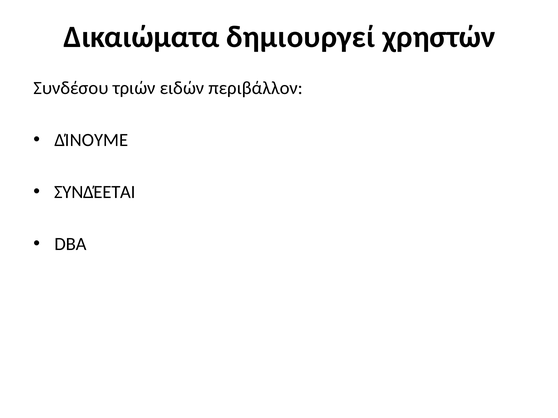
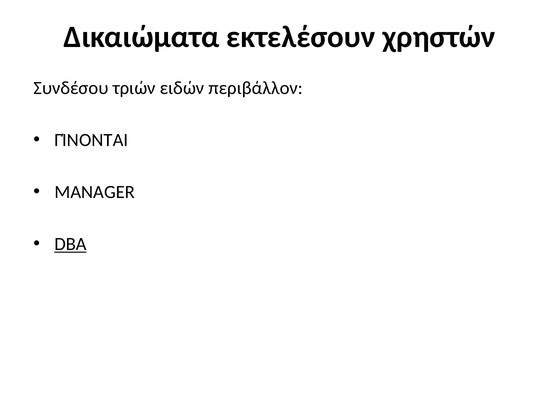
δημιουργεί: δημιουργεί -> εκτελέσουν
ΔΊΝΟΥΜΕ: ΔΊΝΟΥΜΕ -> ΓΊΝΟΝΤΑΙ
ΣΥΝΔΈΕΤΑΙ: ΣΥΝΔΈΕΤΑΙ -> MANAGER
DBA underline: none -> present
